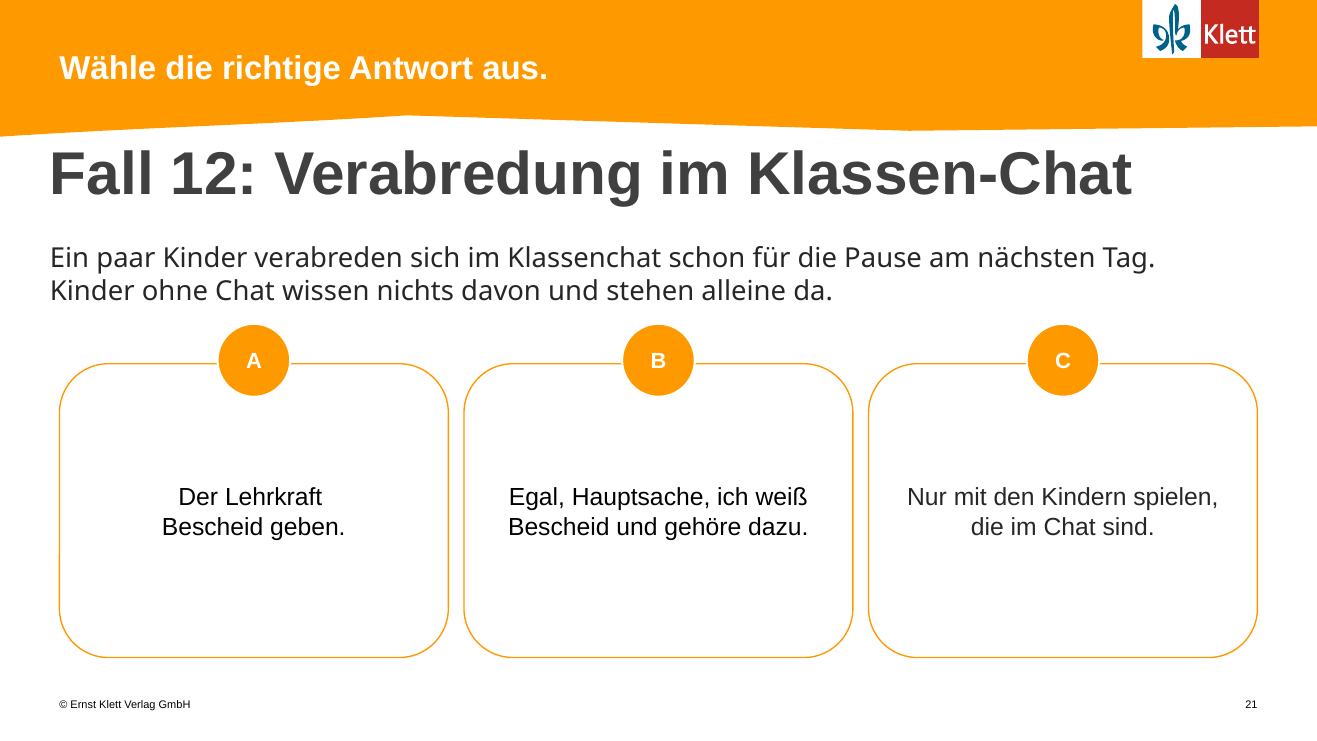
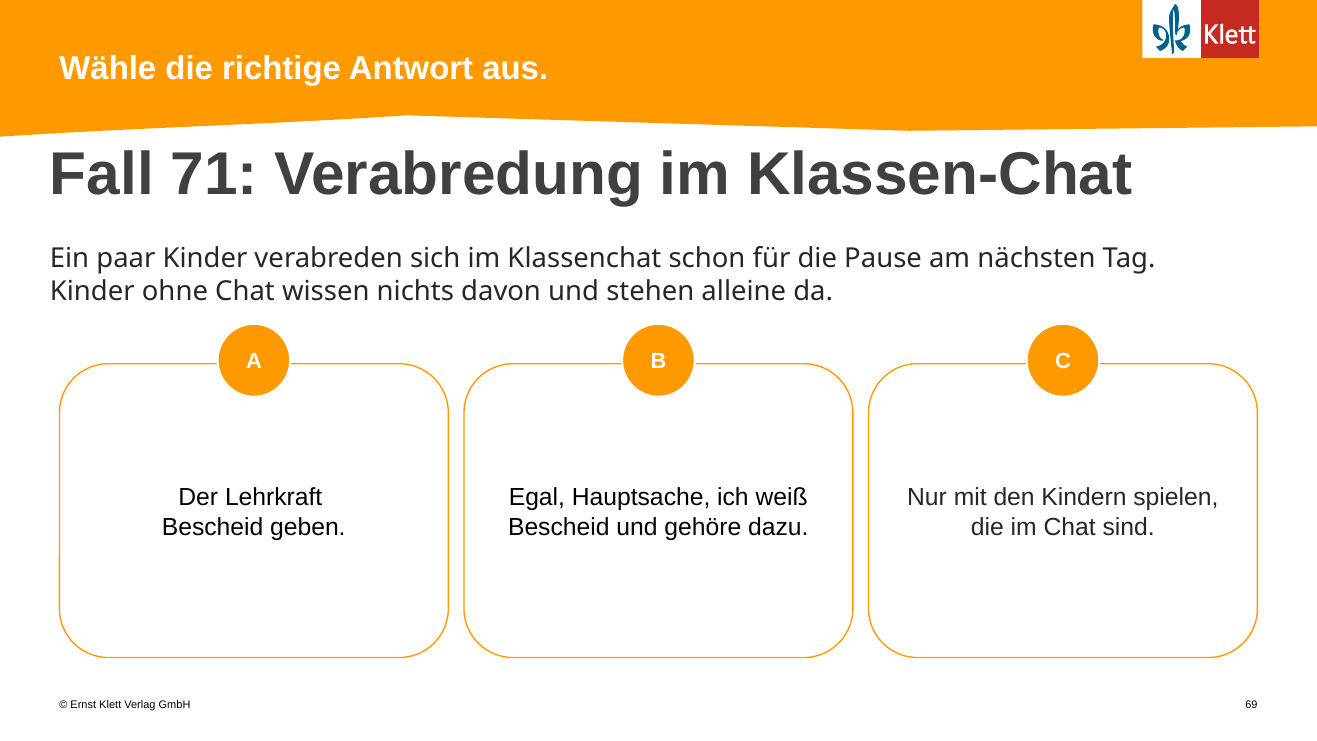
12: 12 -> 71
21: 21 -> 69
